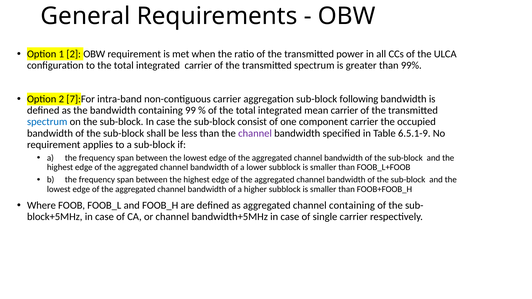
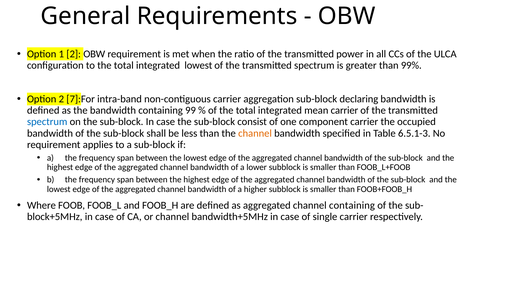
integrated carrier: carrier -> lowest
following: following -> declaring
channel at (255, 133) colour: purple -> orange
6.5.1-9: 6.5.1-9 -> 6.5.1-3
